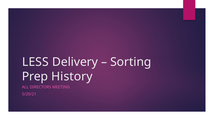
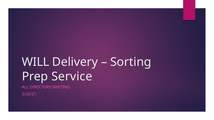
LESS: LESS -> WILL
History: History -> Service
